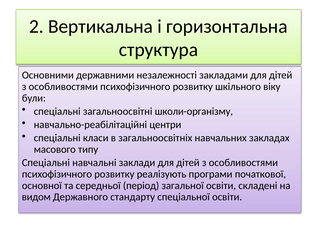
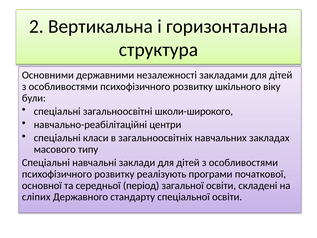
школи-організму: школи-організму -> школи-широкого
видом: видом -> сліпих
